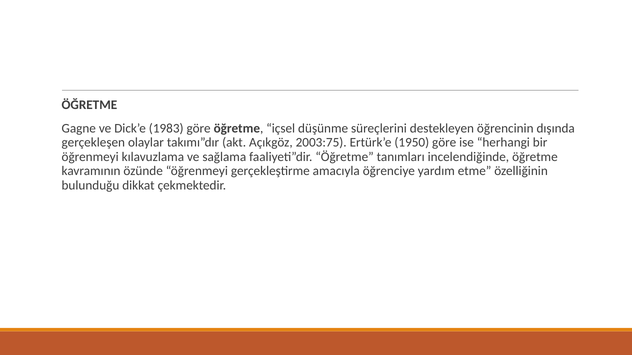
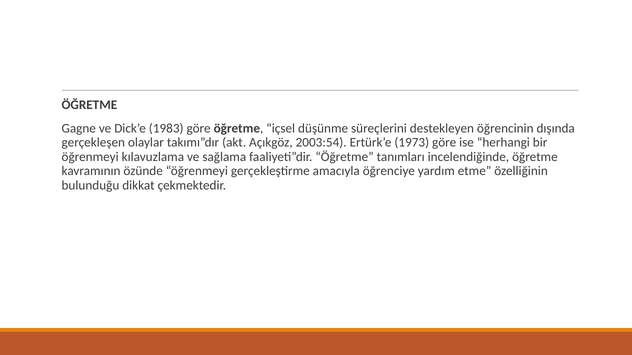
2003:75: 2003:75 -> 2003:54
1950: 1950 -> 1973
